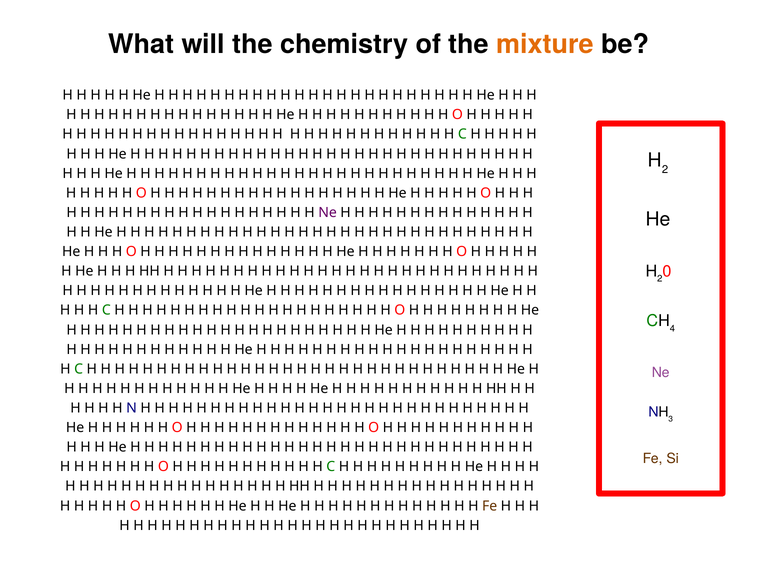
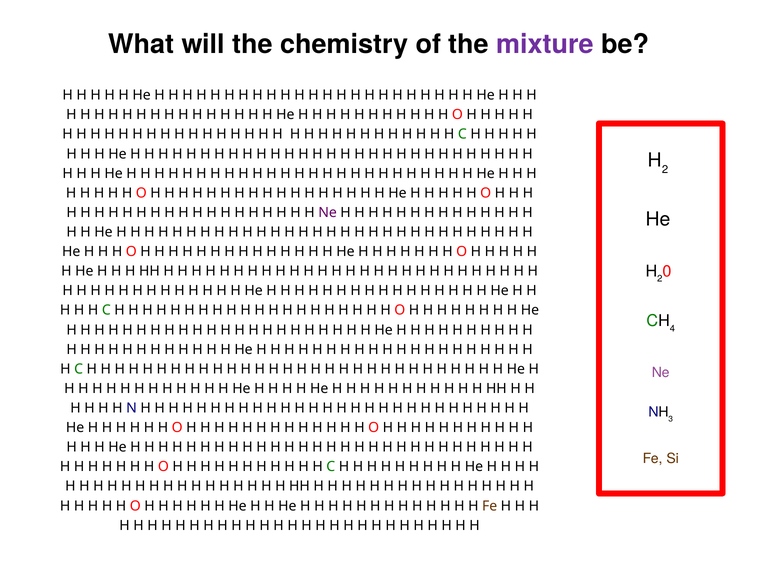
mixture colour: orange -> purple
